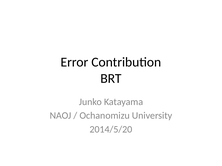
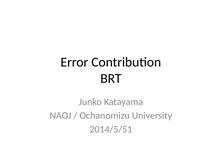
2014/5/20: 2014/5/20 -> 2014/5/51
